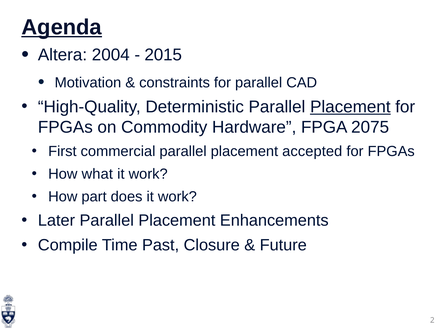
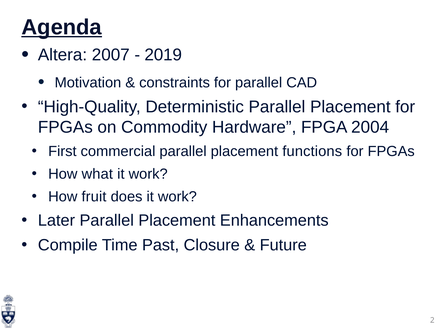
2004: 2004 -> 2007
2015: 2015 -> 2019
Placement at (350, 107) underline: present -> none
2075: 2075 -> 2004
accepted: accepted -> functions
part: part -> fruit
